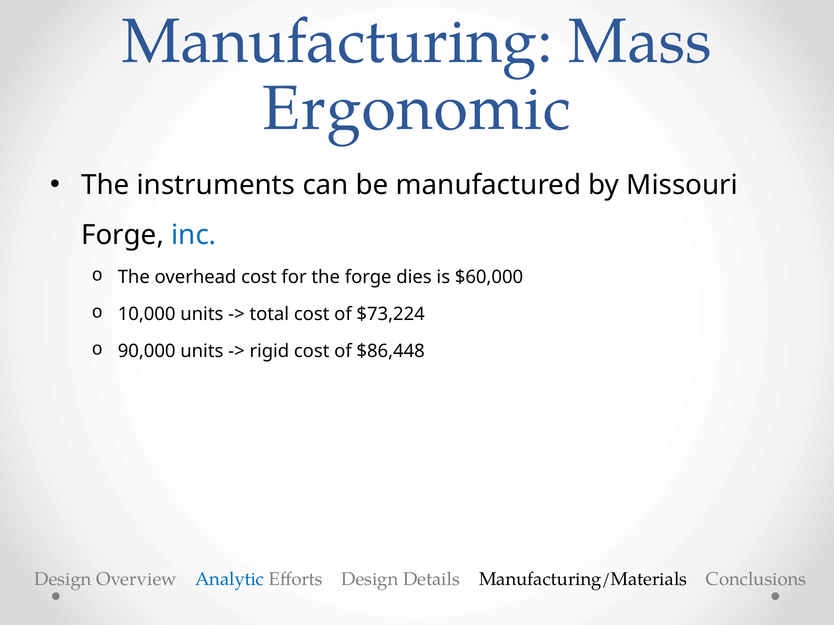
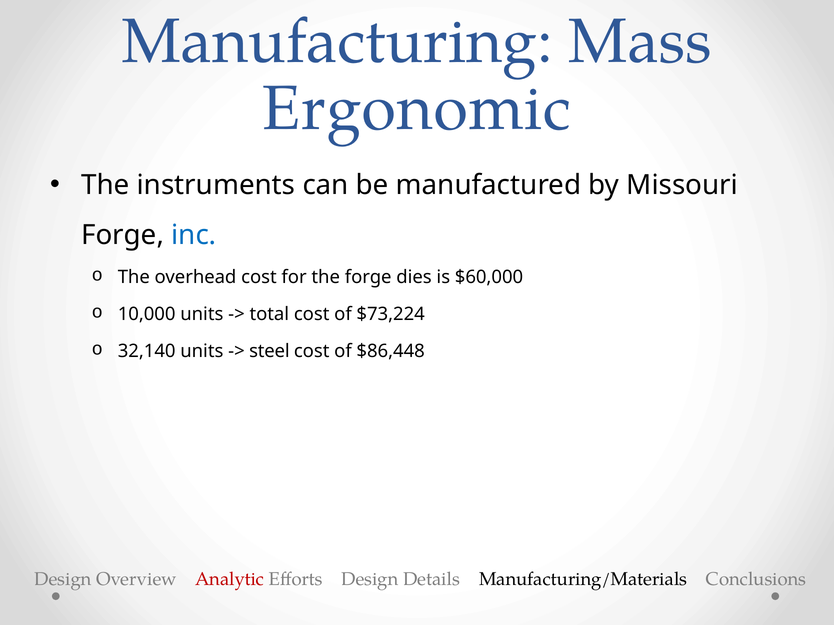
90,000: 90,000 -> 32,140
rigid: rigid -> steel
Analytic colour: blue -> red
